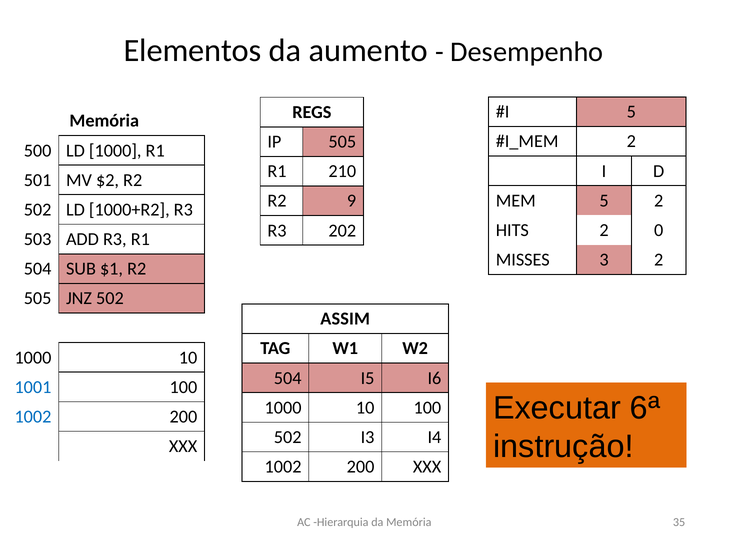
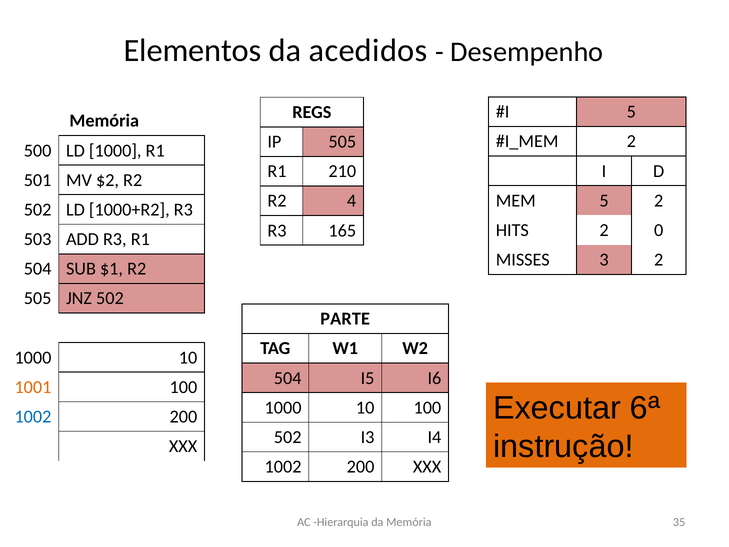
aumento: aumento -> acedidos
9: 9 -> 4
202: 202 -> 165
ASSIM: ASSIM -> PARTE
1001 colour: blue -> orange
